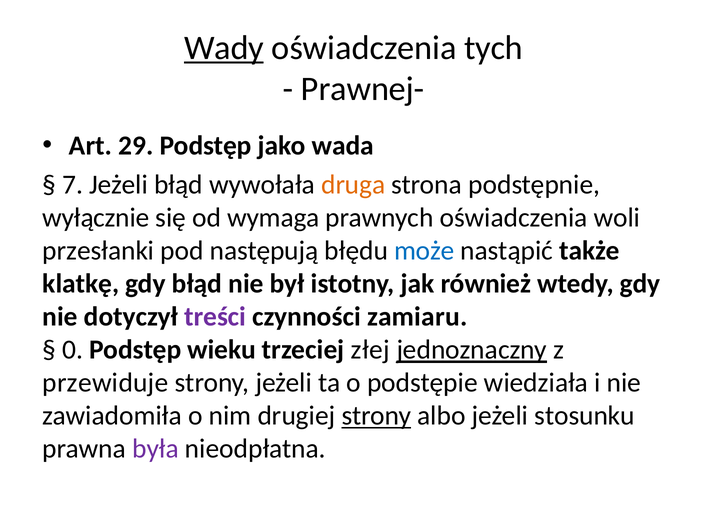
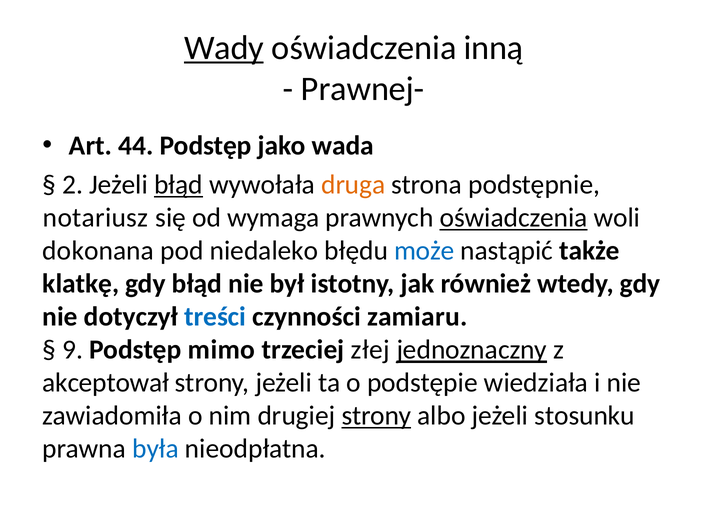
tych: tych -> inną
29: 29 -> 44
7: 7 -> 2
błąd at (178, 185) underline: none -> present
wyłącznie: wyłącznie -> notariusz
oświadczenia at (514, 218) underline: none -> present
przesłanki: przesłanki -> dokonana
następują: następują -> niedaleko
treści colour: purple -> blue
0: 0 -> 9
wieku: wieku -> mimo
przewiduje: przewiduje -> akceptował
była colour: purple -> blue
